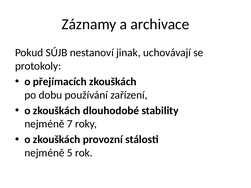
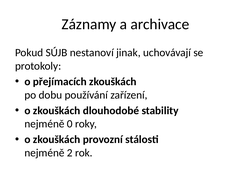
7: 7 -> 0
5: 5 -> 2
